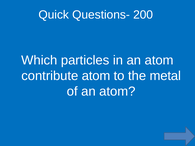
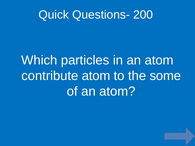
metal: metal -> some
